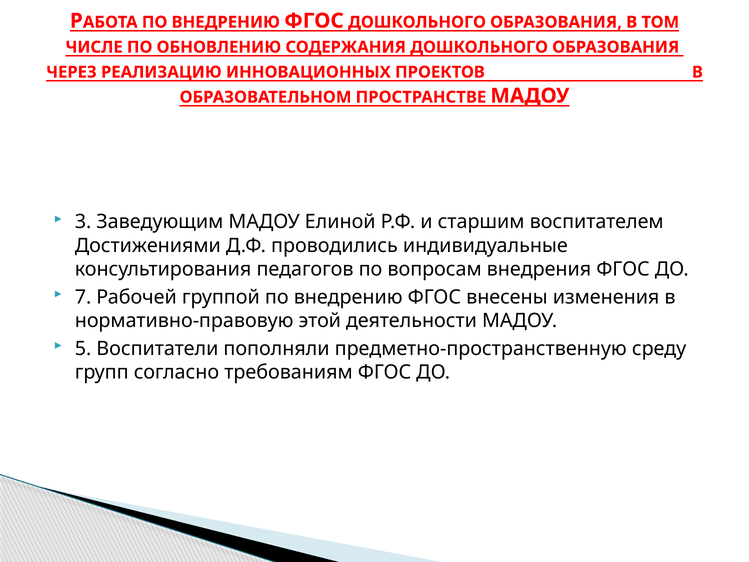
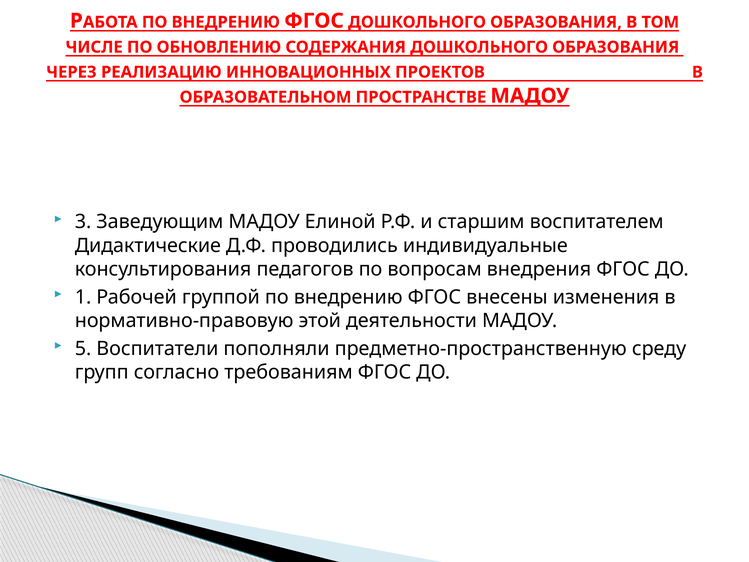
Достижениями: Достижениями -> Дидактические
7: 7 -> 1
